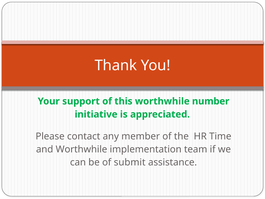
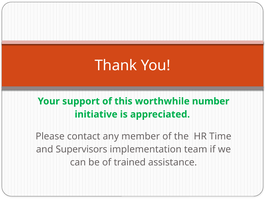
and Worthwhile: Worthwhile -> Supervisors
submit: submit -> trained
